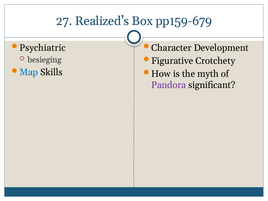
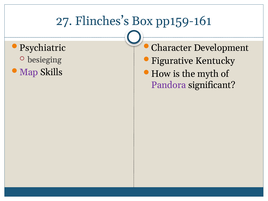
Realized’s: Realized’s -> Flinches’s
pp159-679: pp159-679 -> pp159-161
Crotchety: Crotchety -> Kentucky
Map colour: blue -> purple
